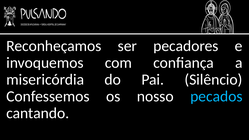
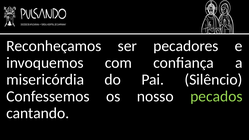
pecados colour: light blue -> light green
